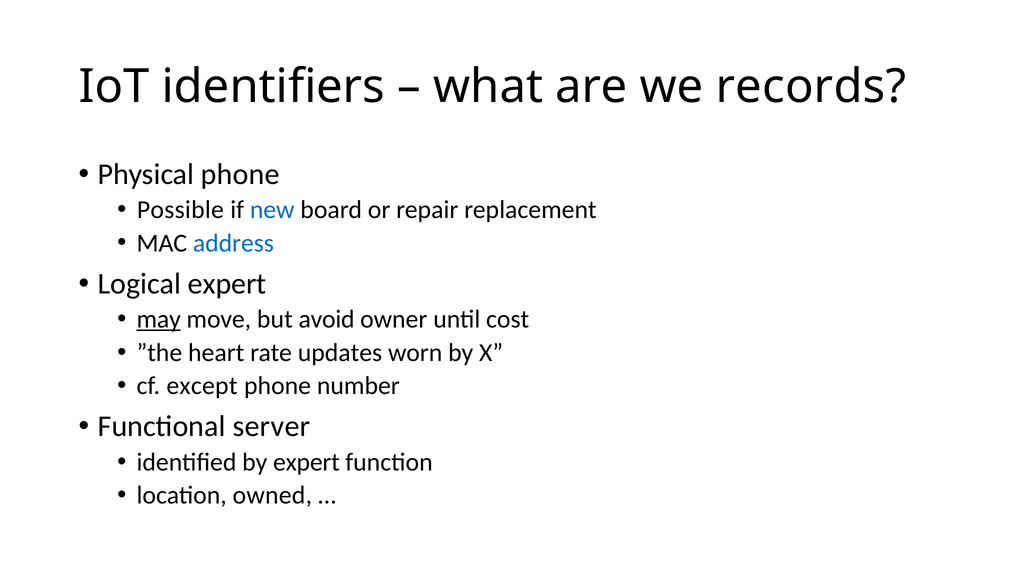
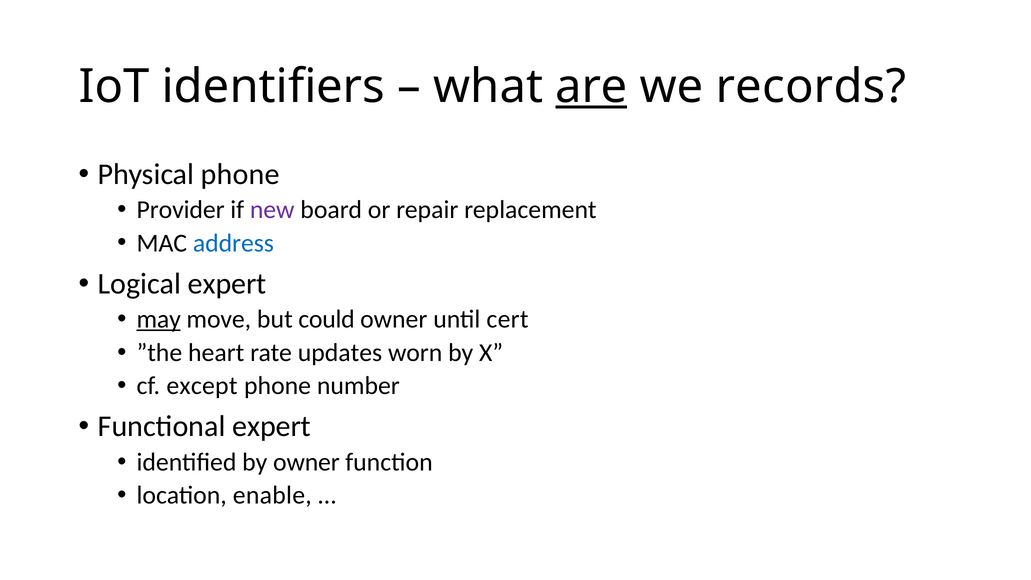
are underline: none -> present
Possible: Possible -> Provider
new colour: blue -> purple
avoid: avoid -> could
cost: cost -> cert
Functional server: server -> expert
by expert: expert -> owner
owned: owned -> enable
